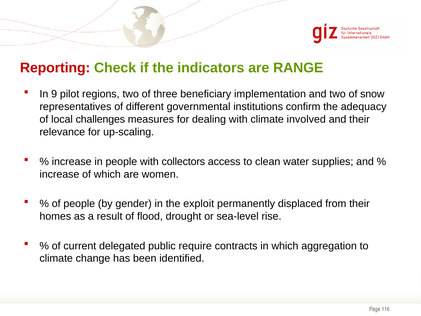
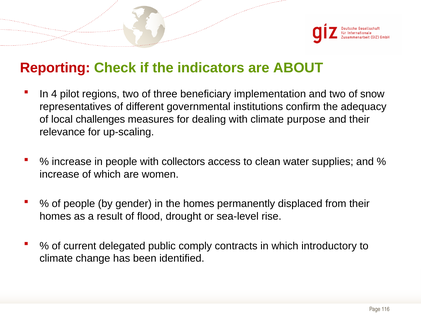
RANGE: RANGE -> ABOUT
9: 9 -> 4
involved: involved -> purpose
the exploit: exploit -> homes
require: require -> comply
aggregation: aggregation -> introductory
